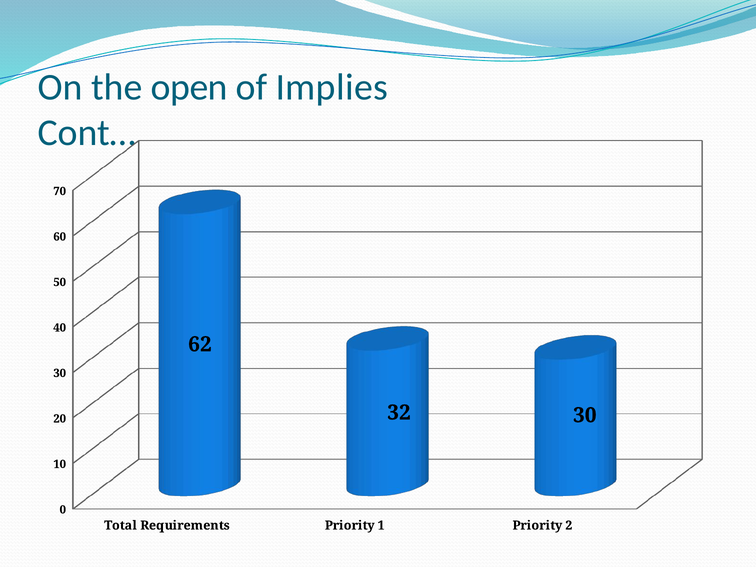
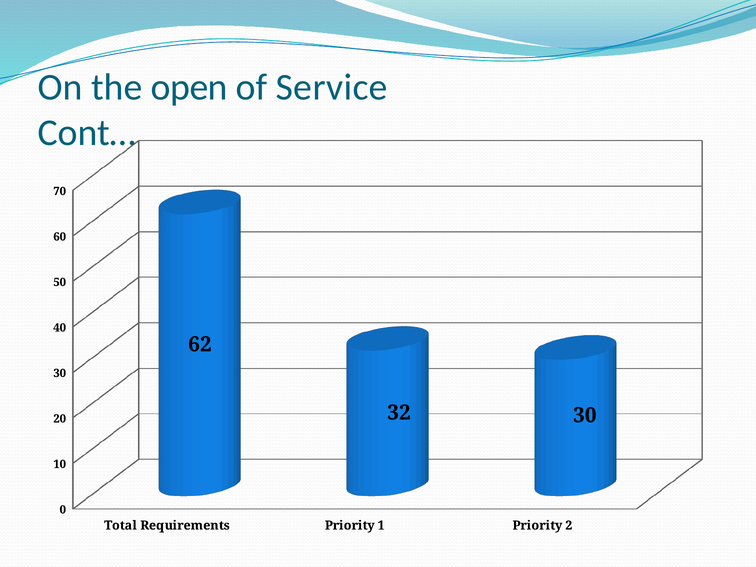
Implies: Implies -> Service
